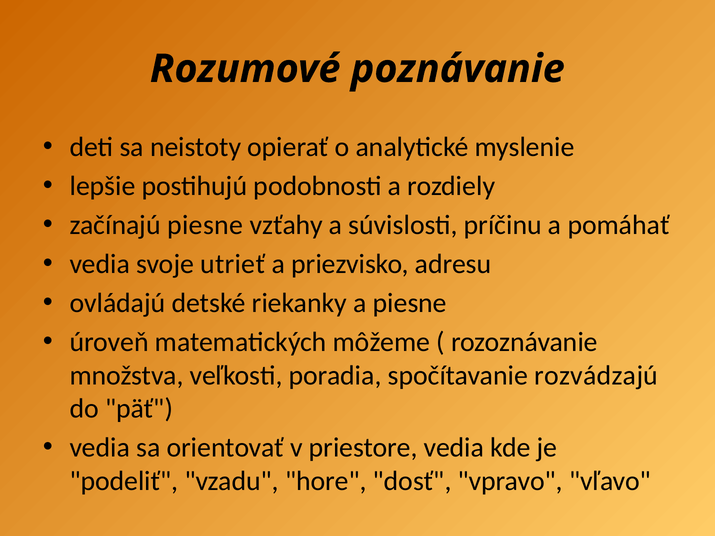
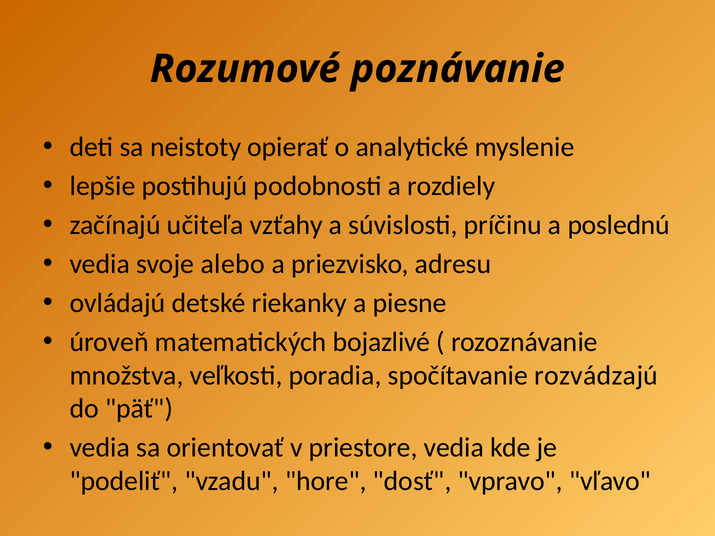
začínajú piesne: piesne -> učiteľa
pomáhať: pomáhať -> poslednú
utrieť: utrieť -> alebo
môžeme: môžeme -> bojazlivé
